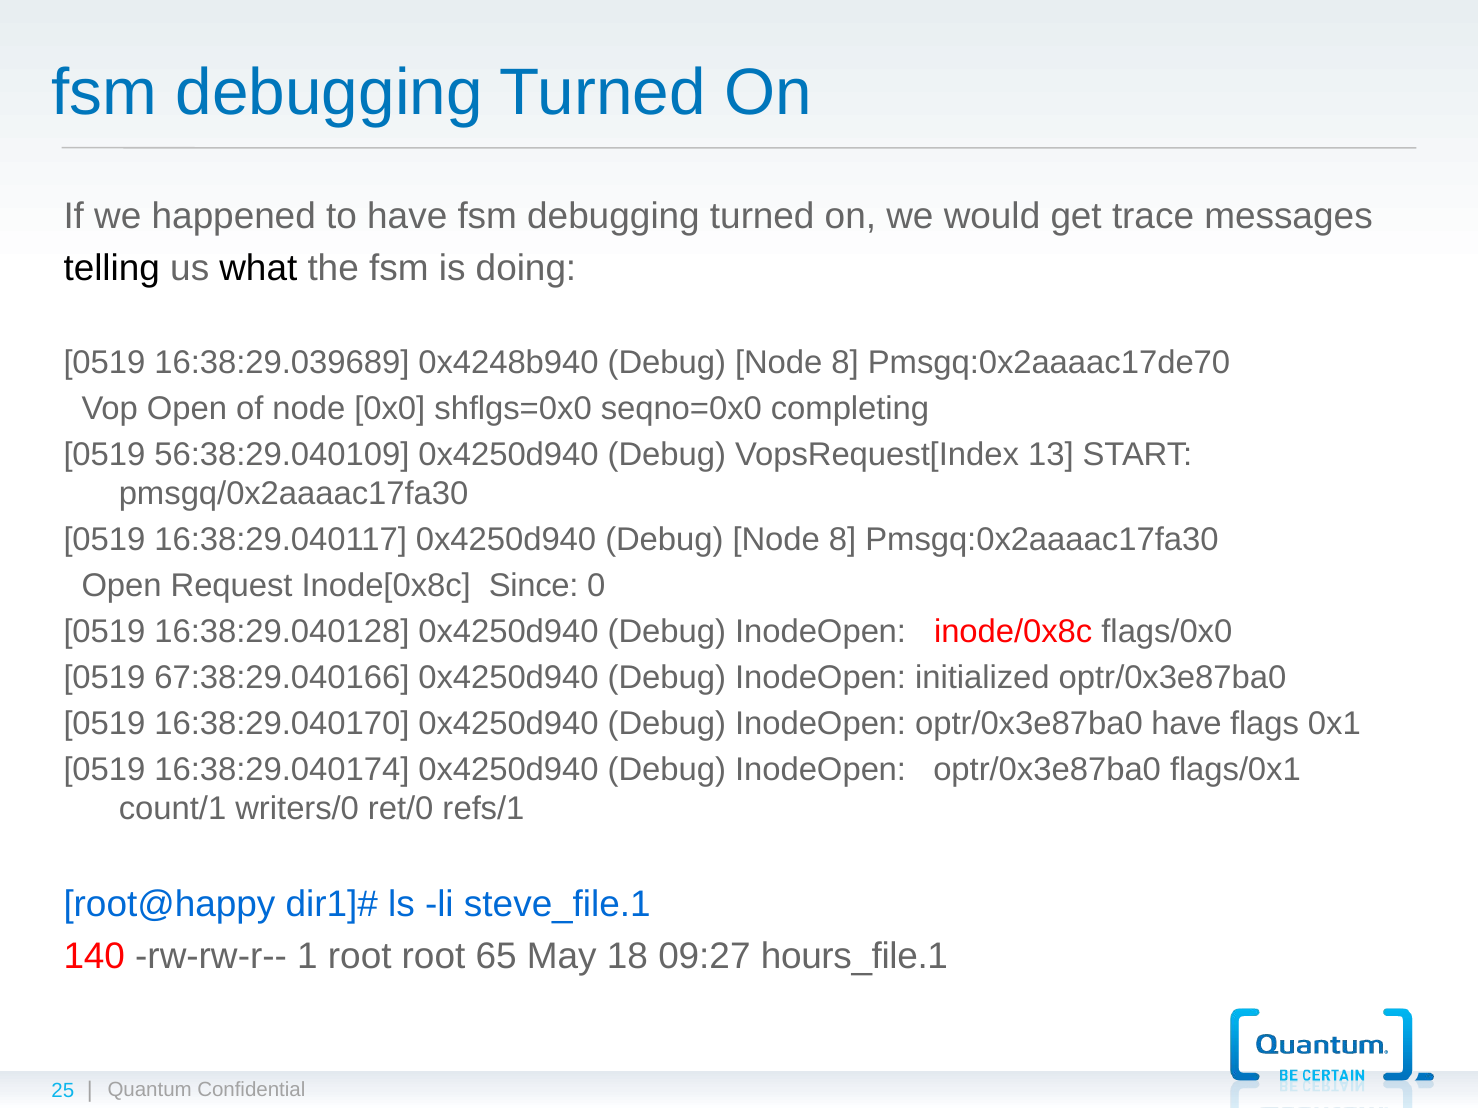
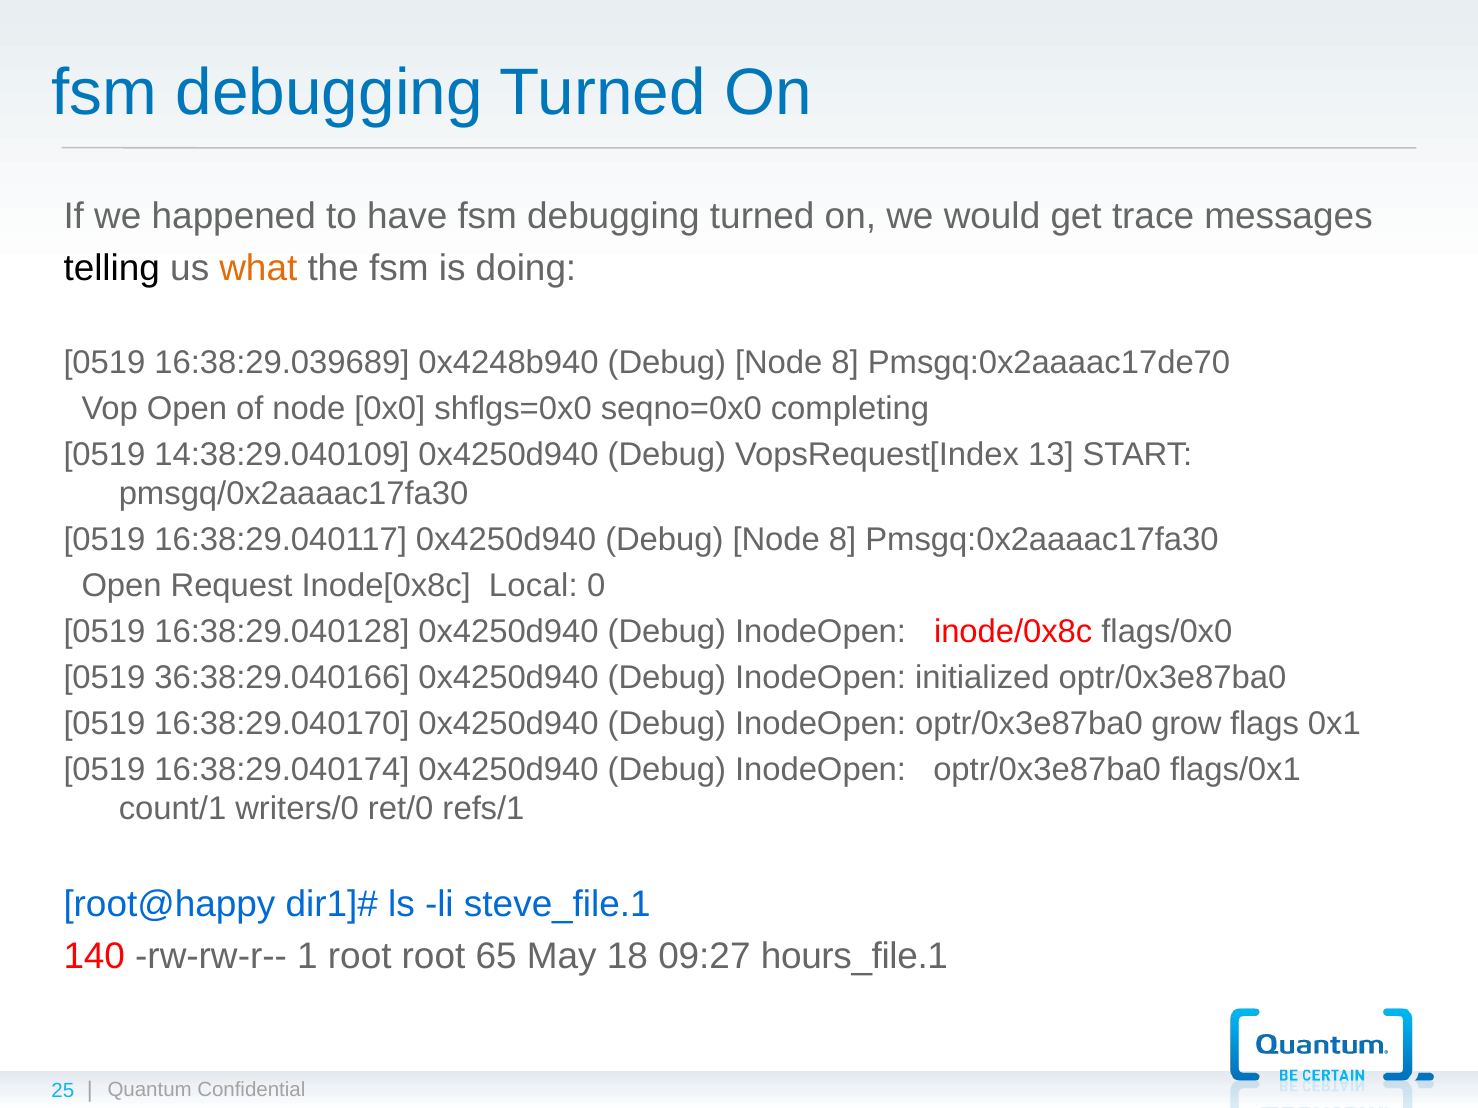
what colour: black -> orange
56:38:29.040109: 56:38:29.040109 -> 14:38:29.040109
Since: Since -> Local
67:38:29.040166: 67:38:29.040166 -> 36:38:29.040166
optr/0x3e87ba0 have: have -> grow
